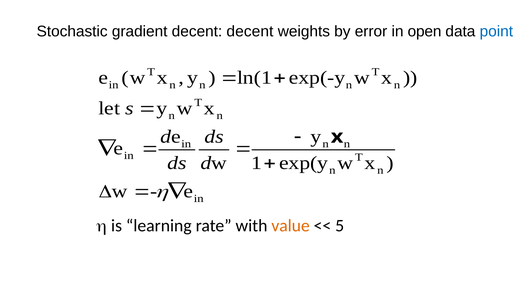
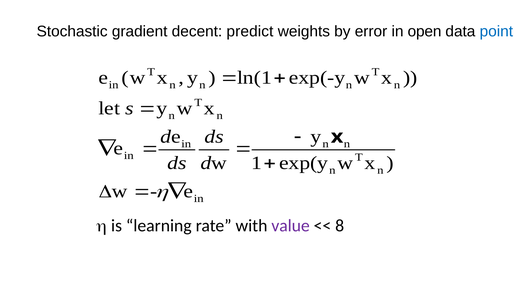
decent decent: decent -> predict
value colour: orange -> purple
5: 5 -> 8
